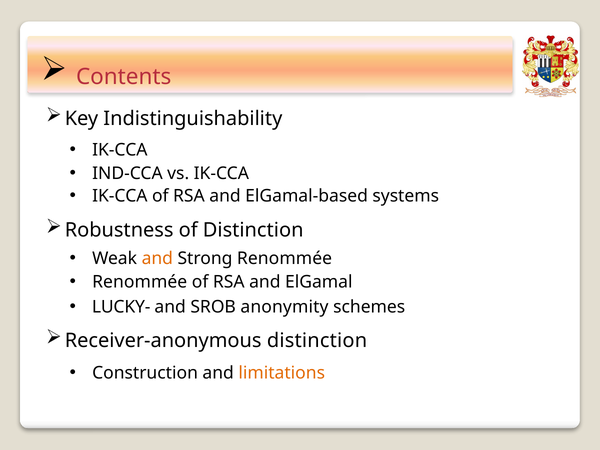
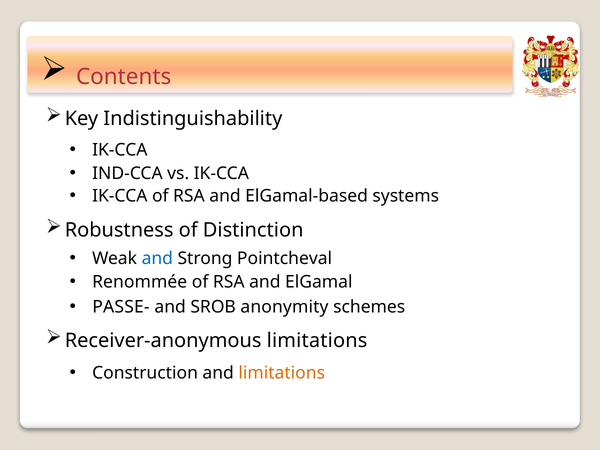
and at (157, 259) colour: orange -> blue
Strong Renommée: Renommée -> Pointcheval
LUCKY-: LUCKY- -> PASSE-
Receiver-anonymous distinction: distinction -> limitations
